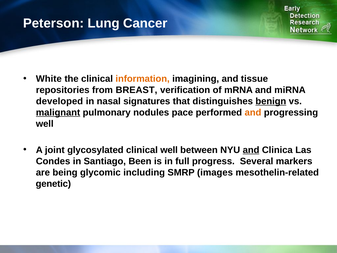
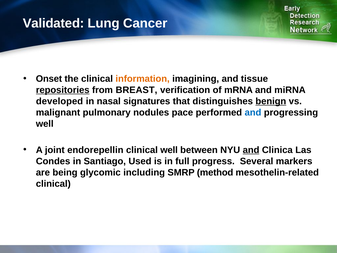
Peterson: Peterson -> Validated
White: White -> Onset
repositories underline: none -> present
malignant underline: present -> none
and at (253, 112) colour: orange -> blue
glycosylated: glycosylated -> endorepellin
Been: Been -> Used
images: images -> method
genetic at (53, 183): genetic -> clinical
